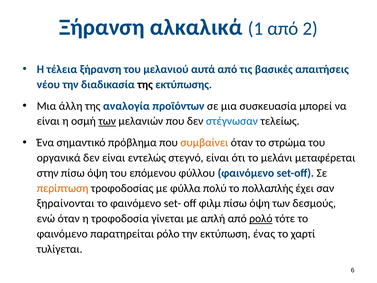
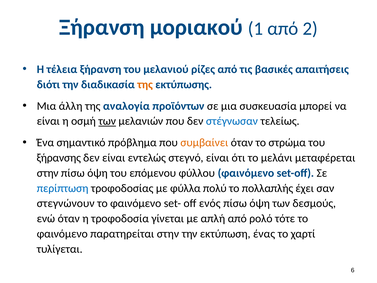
αλκαλικά: αλκαλικά -> μοριακού
αυτά: αυτά -> ρίζες
νέου: νέου -> διότι
της at (145, 84) colour: black -> orange
οργανικά: οργανικά -> ξήρανσης
περίπτωση colour: orange -> blue
ξηραίνονται: ξηραίνονται -> στεγνώνουν
φιλμ: φιλμ -> ενός
ρολό underline: present -> none
παρατηρείται ρόλο: ρόλο -> στην
